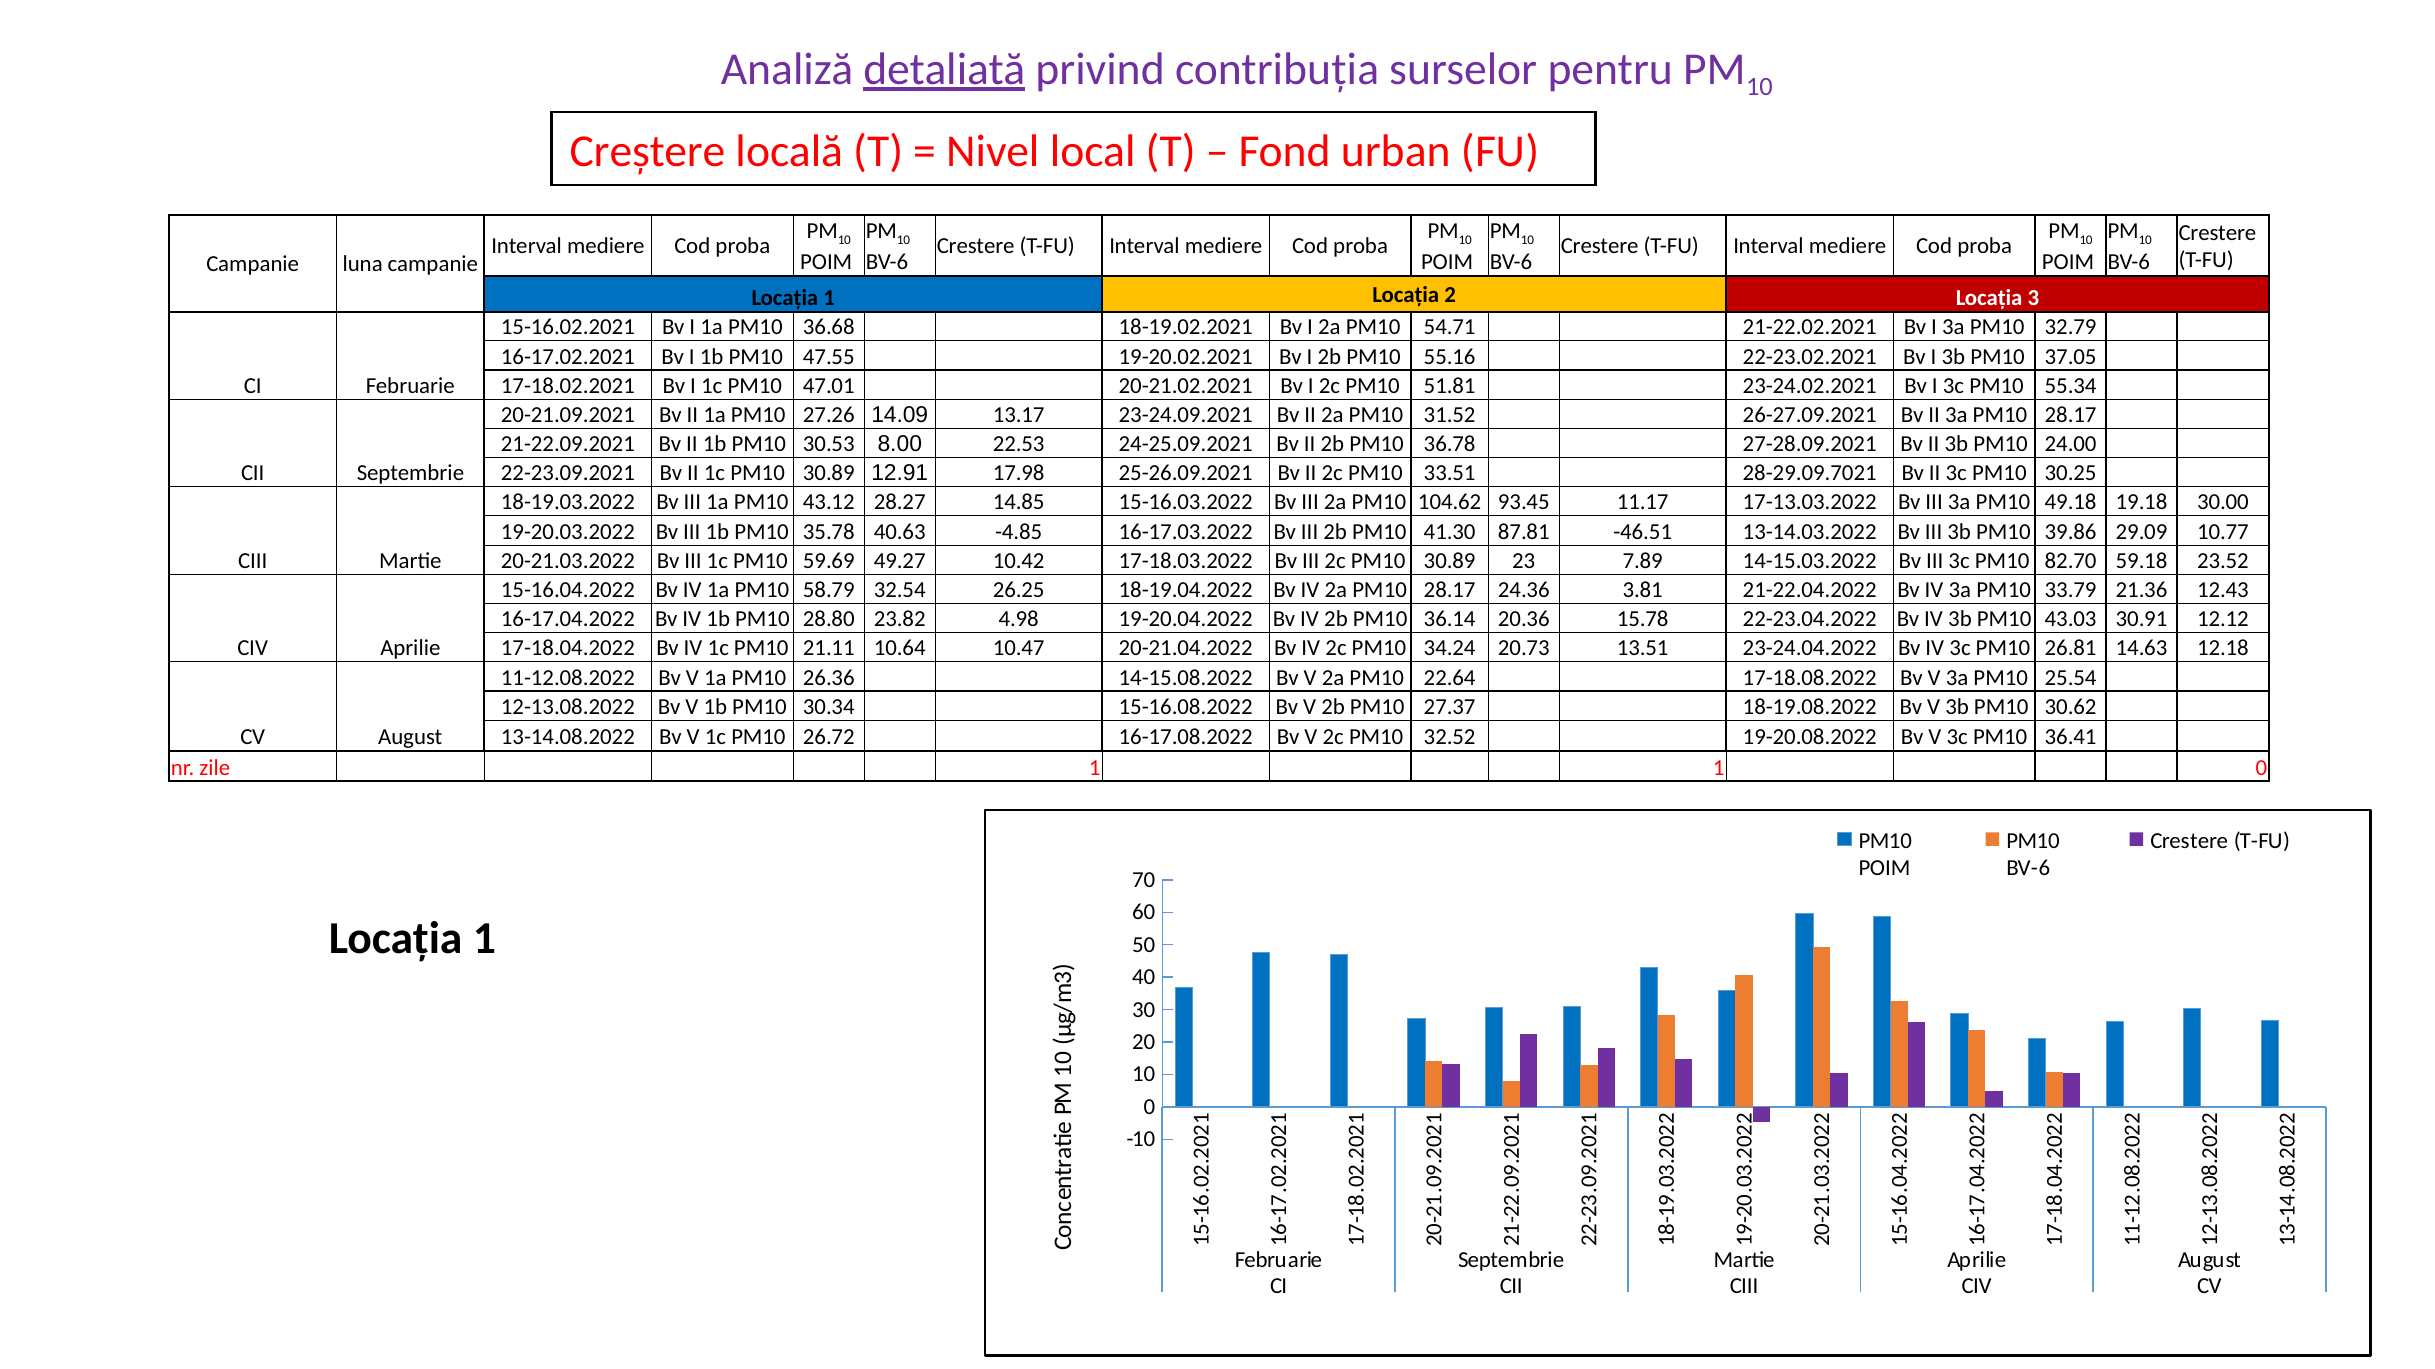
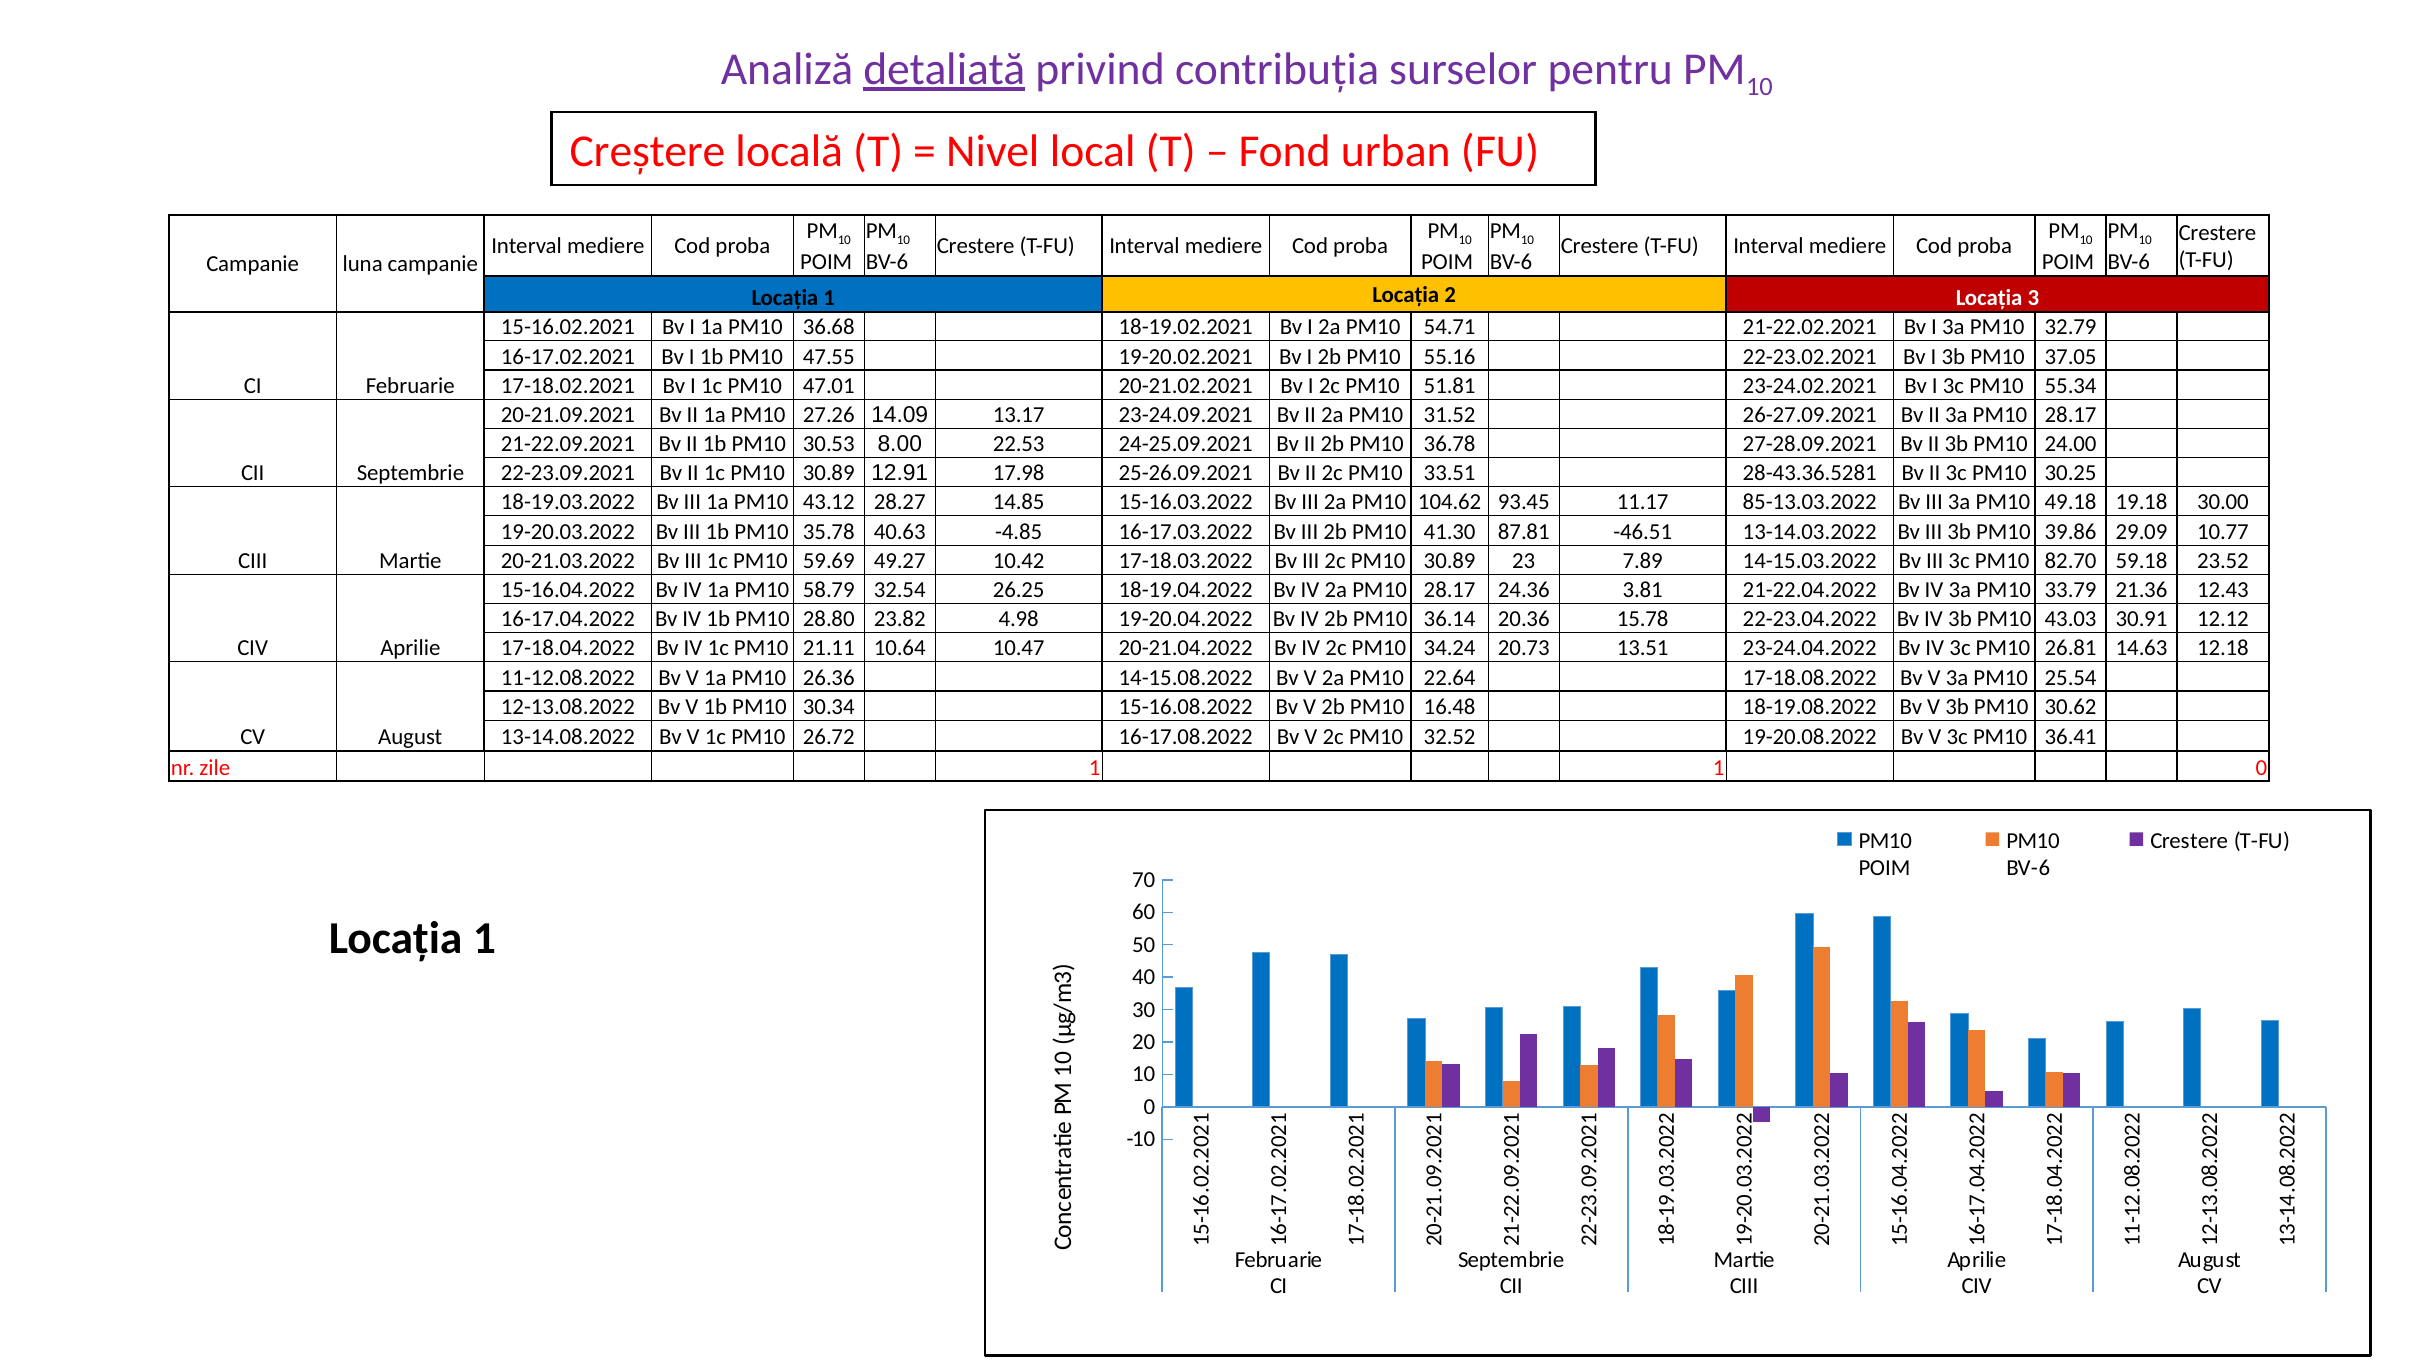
28-29.09.7021: 28-29.09.7021 -> 28-43.36.5281
17-13.03.2022: 17-13.03.2022 -> 85-13.03.2022
27.37: 27.37 -> 16.48
